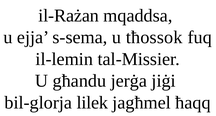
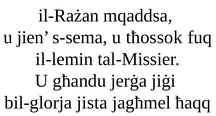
ejja: ejja -> jien
lilek: lilek -> jista
